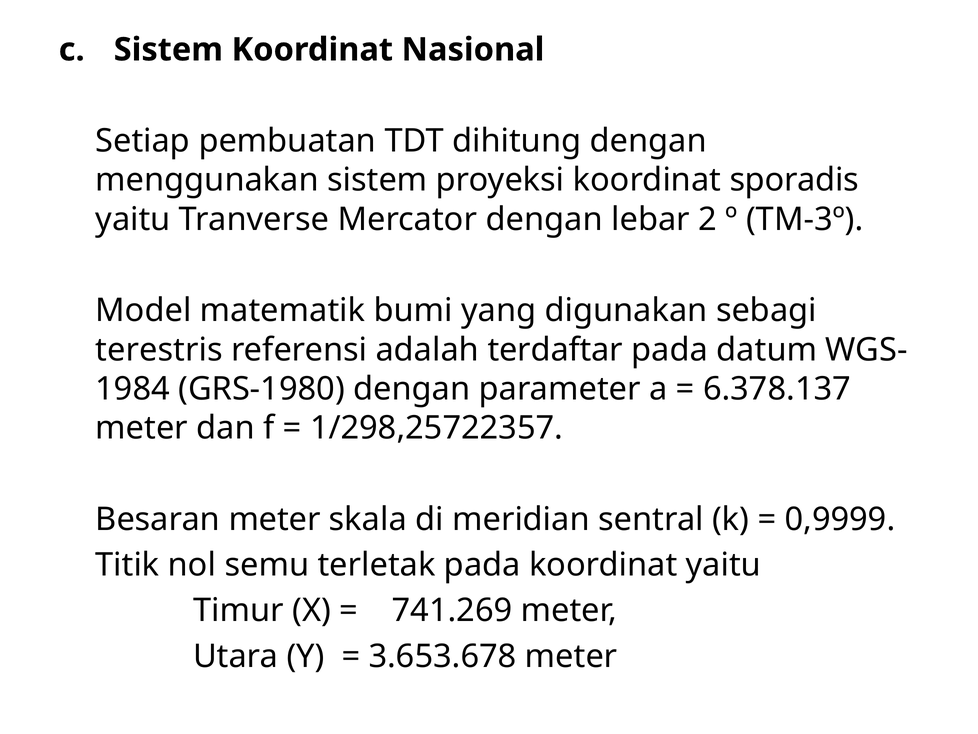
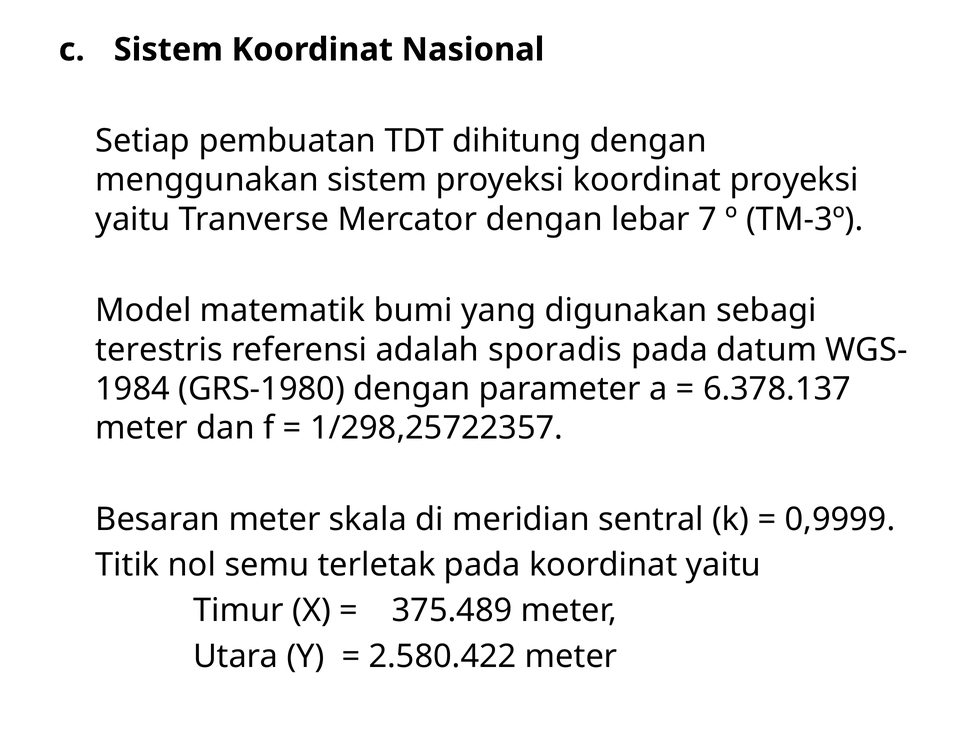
koordinat sporadis: sporadis -> proyeksi
2: 2 -> 7
terdaftar: terdaftar -> sporadis
741.269: 741.269 -> 375.489
3.653.678: 3.653.678 -> 2.580.422
